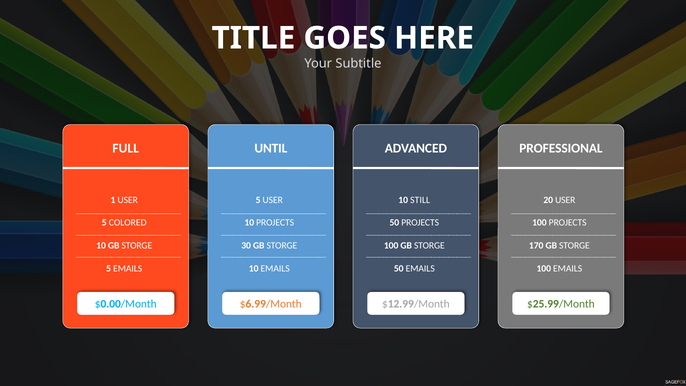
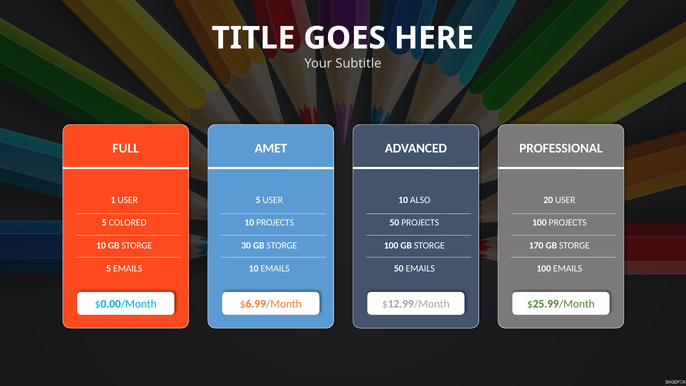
UNTIL: UNTIL -> AMET
STILL: STILL -> ALSO
